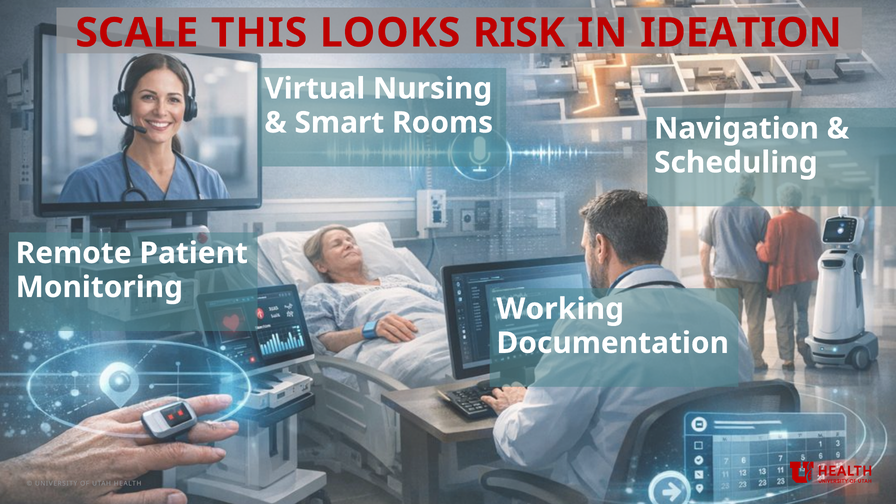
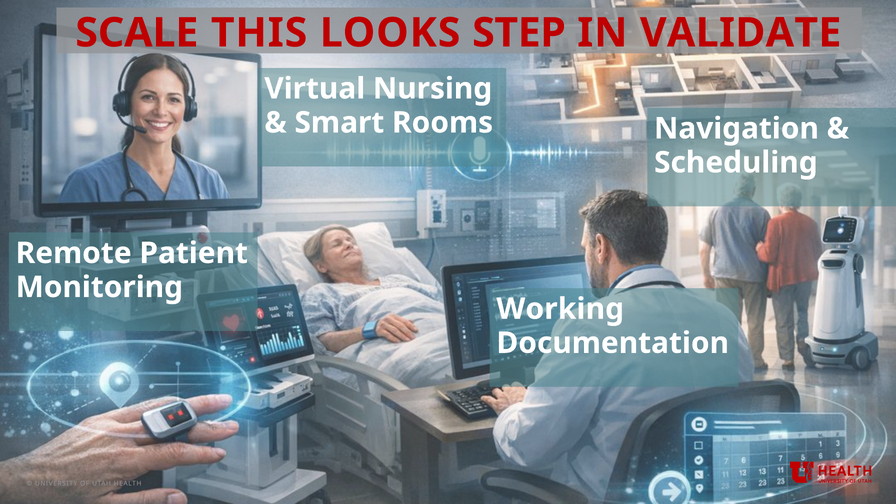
RISK: RISK -> STEP
IDEATION: IDEATION -> VALIDATE
